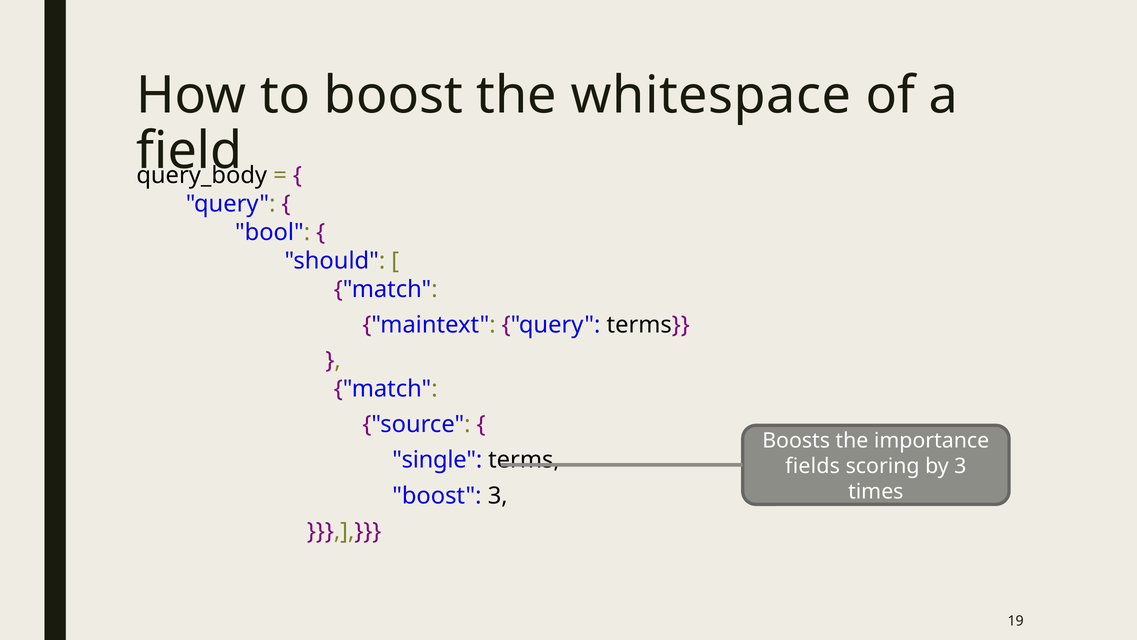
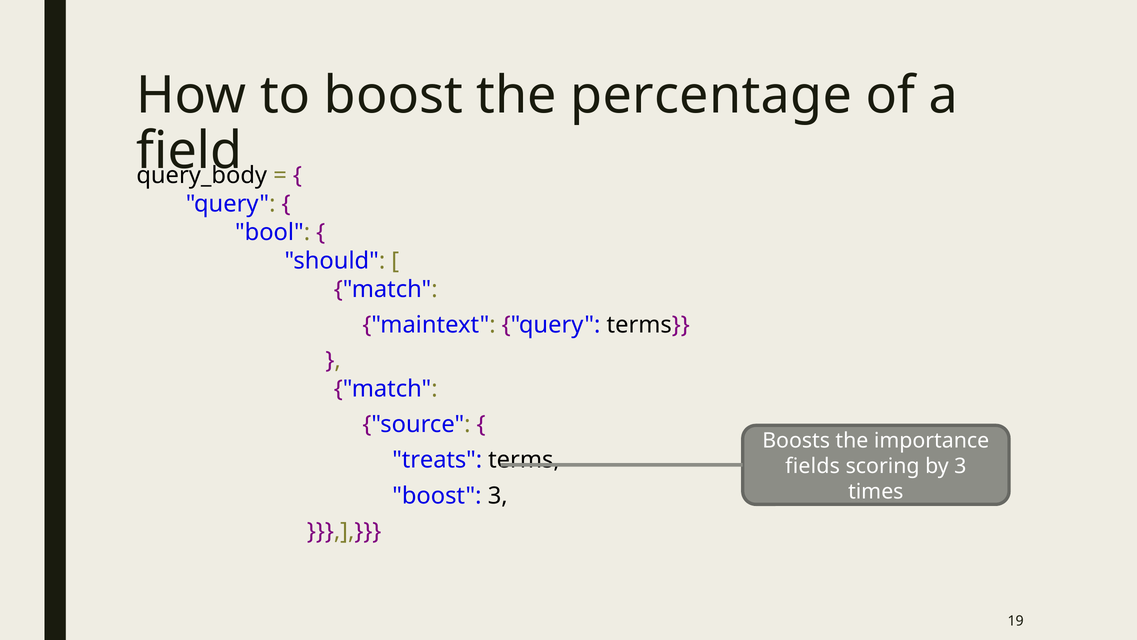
whitespace: whitespace -> percentage
single: single -> treats
